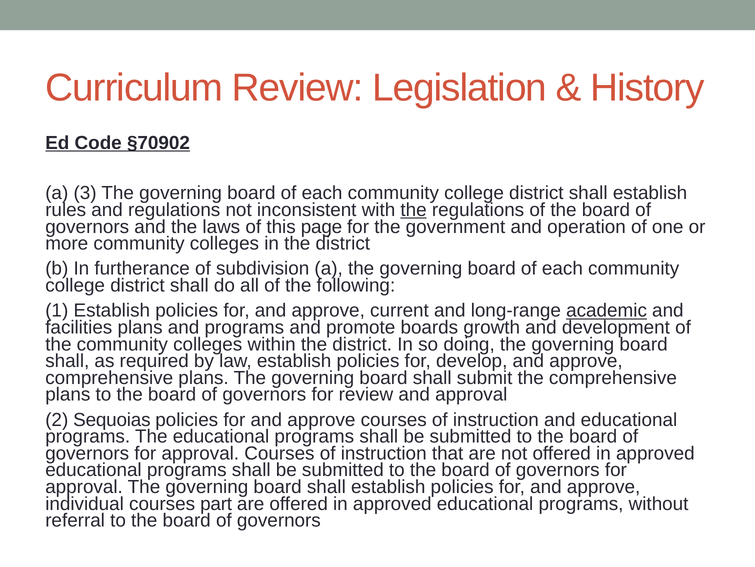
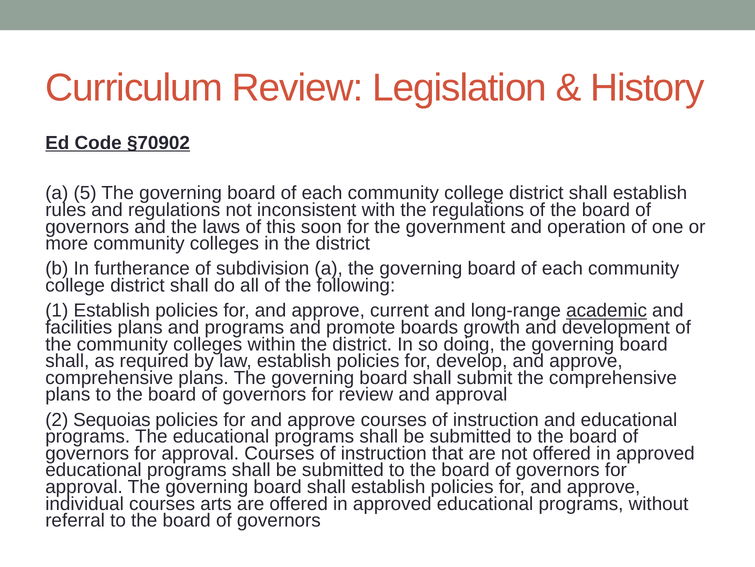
3: 3 -> 5
the at (414, 210) underline: present -> none
page: page -> soon
part: part -> arts
